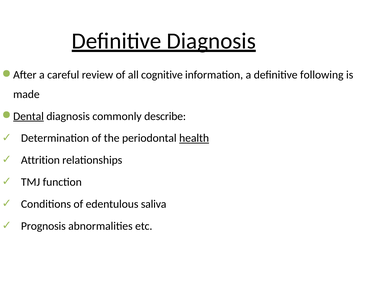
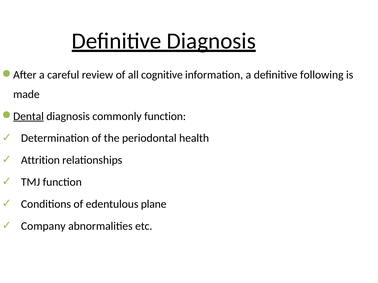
commonly describe: describe -> function
health underline: present -> none
saliva: saliva -> plane
Prognosis: Prognosis -> Company
